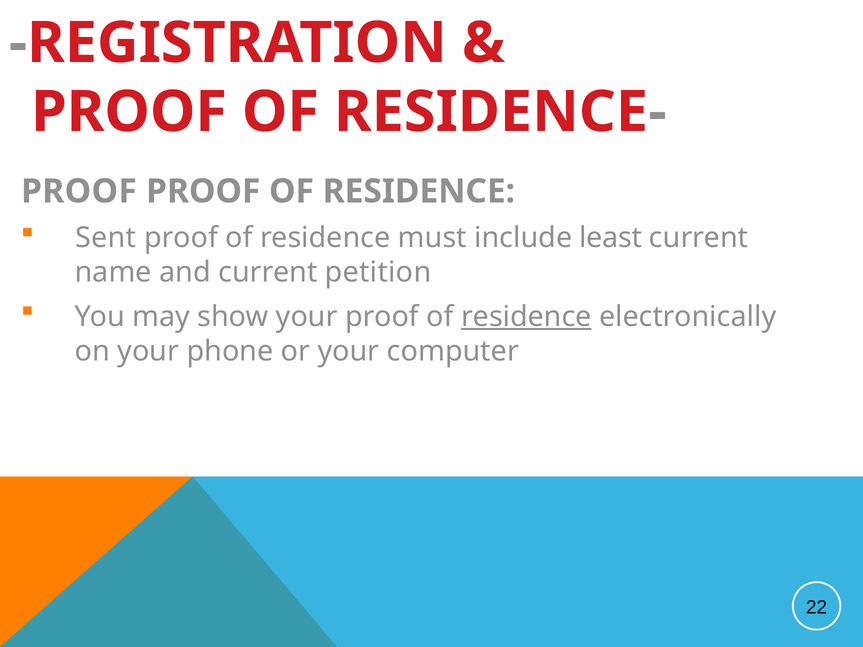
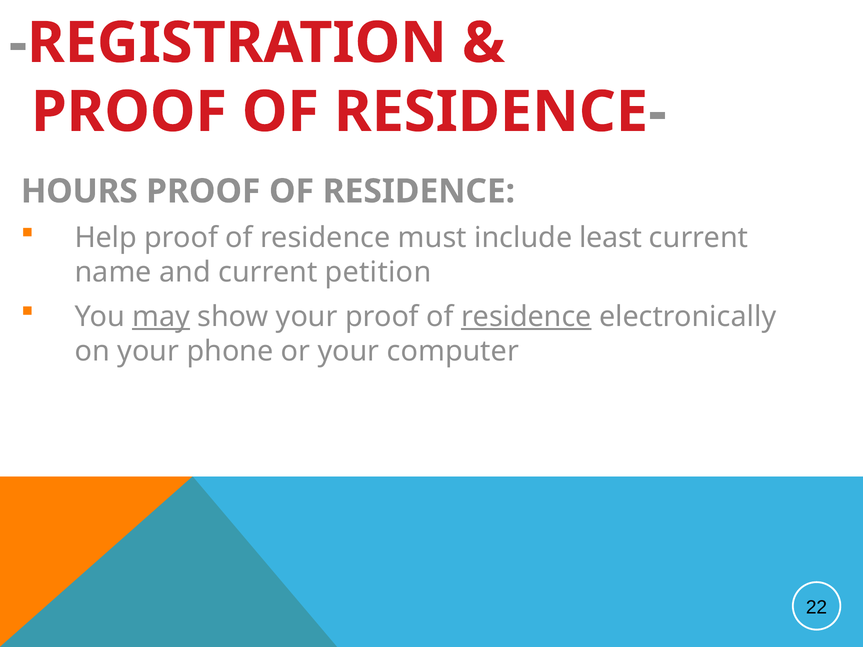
PROOF at (79, 191): PROOF -> HOURS
Sent: Sent -> Help
may underline: none -> present
